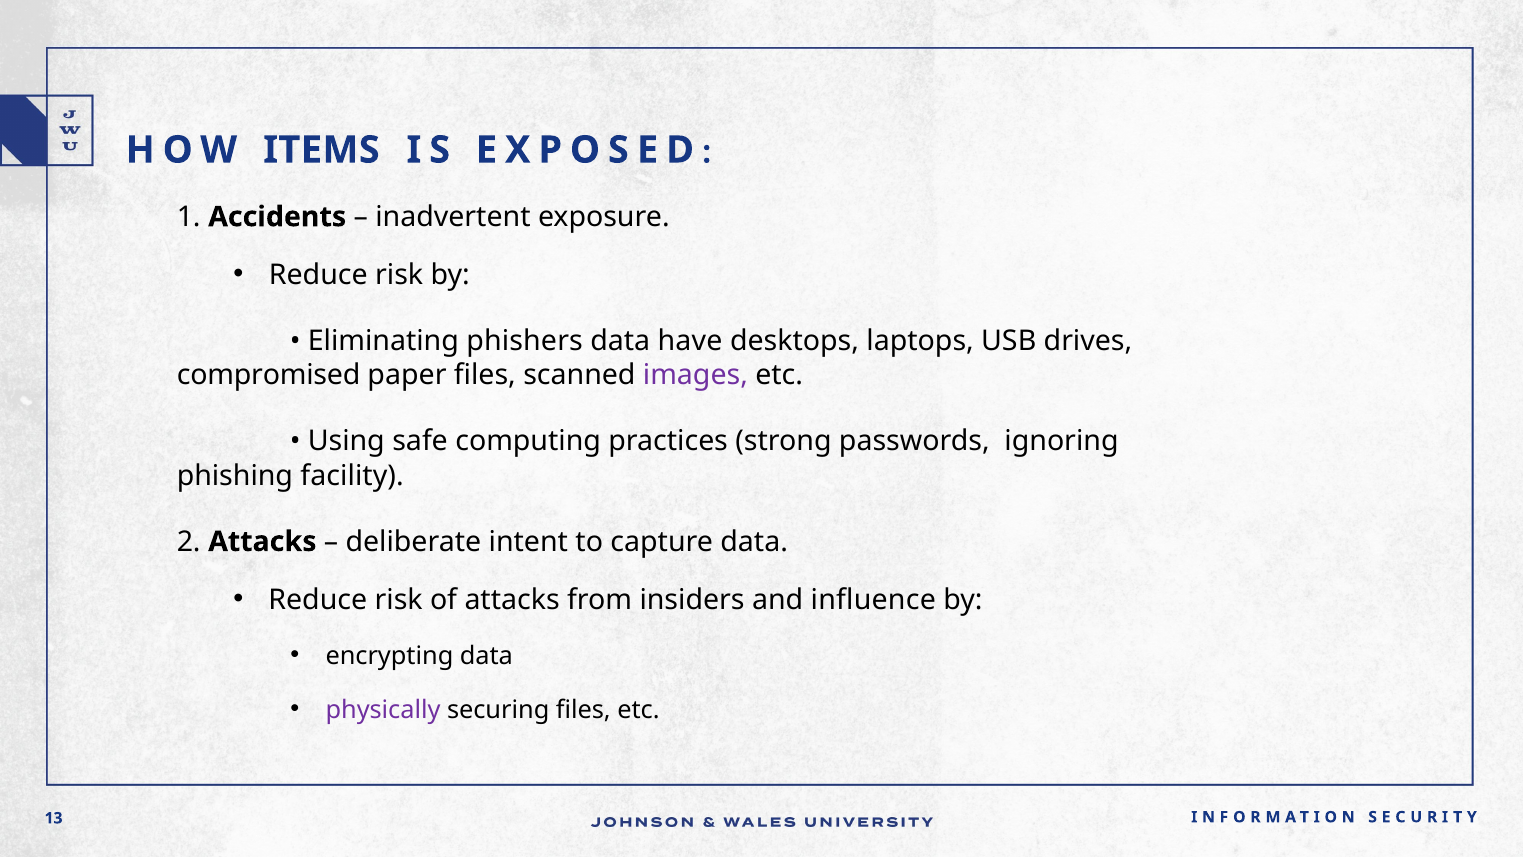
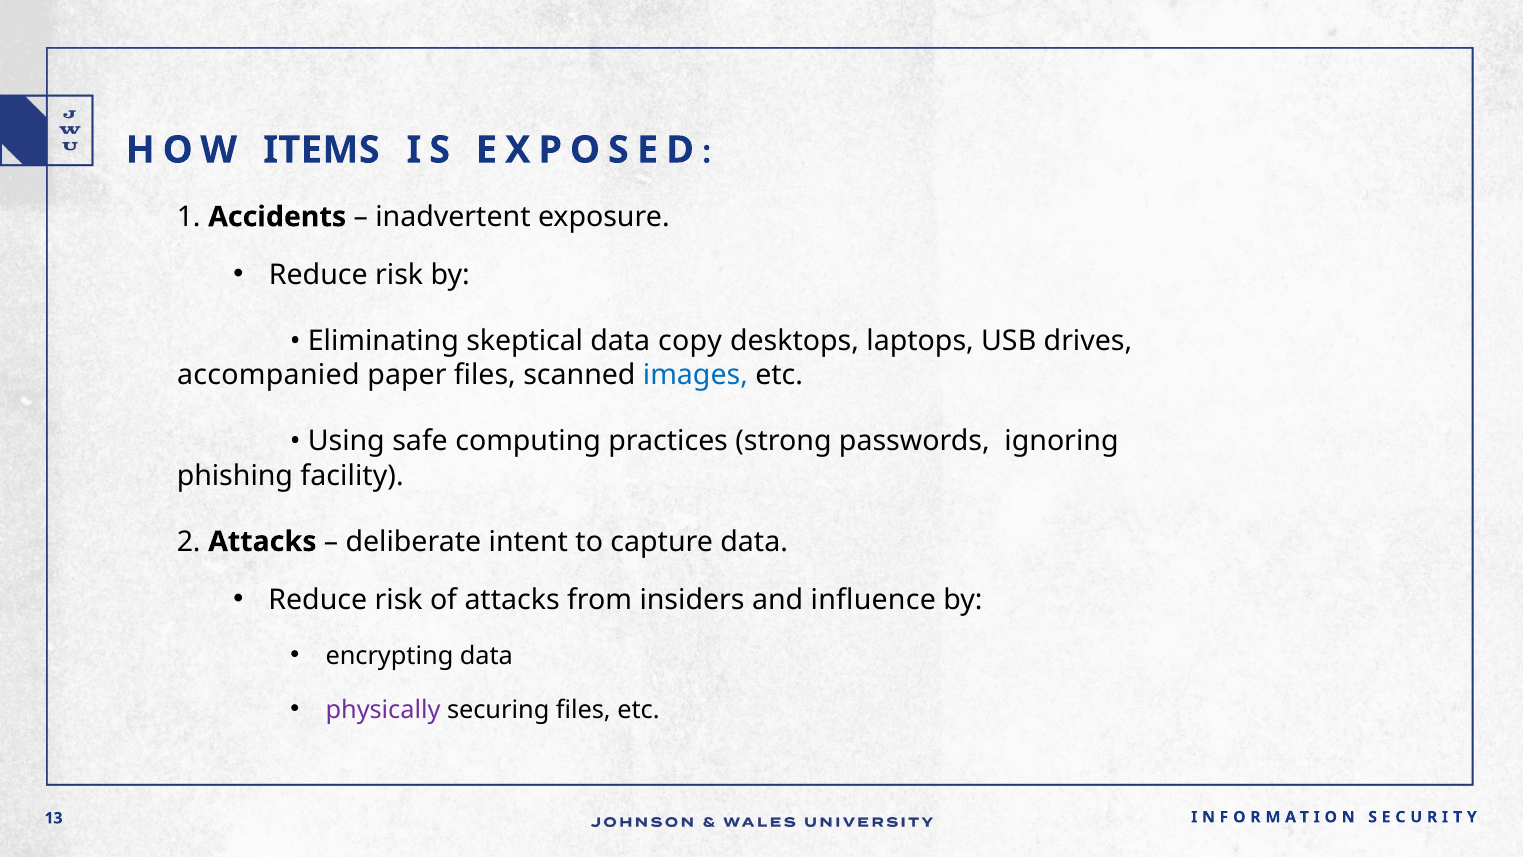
phishers: phishers -> skeptical
have: have -> copy
compromised: compromised -> accompanied
images colour: purple -> blue
